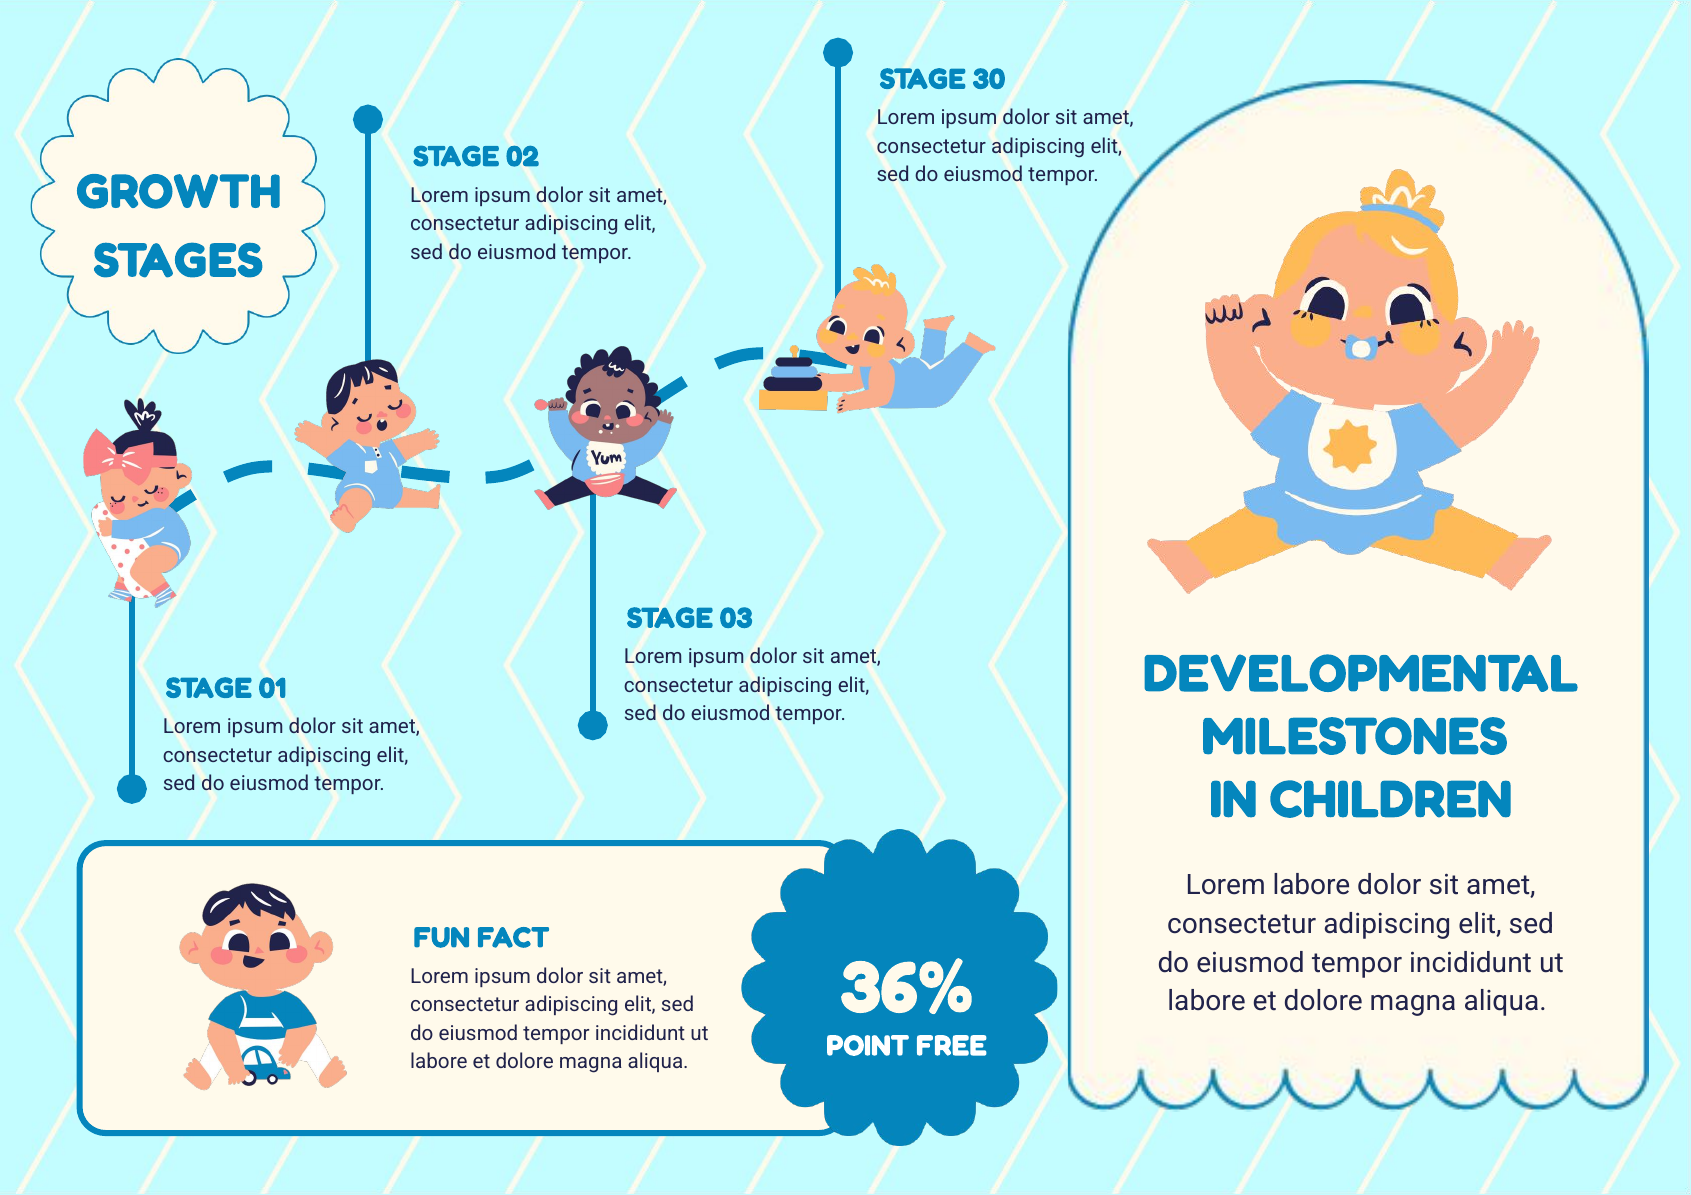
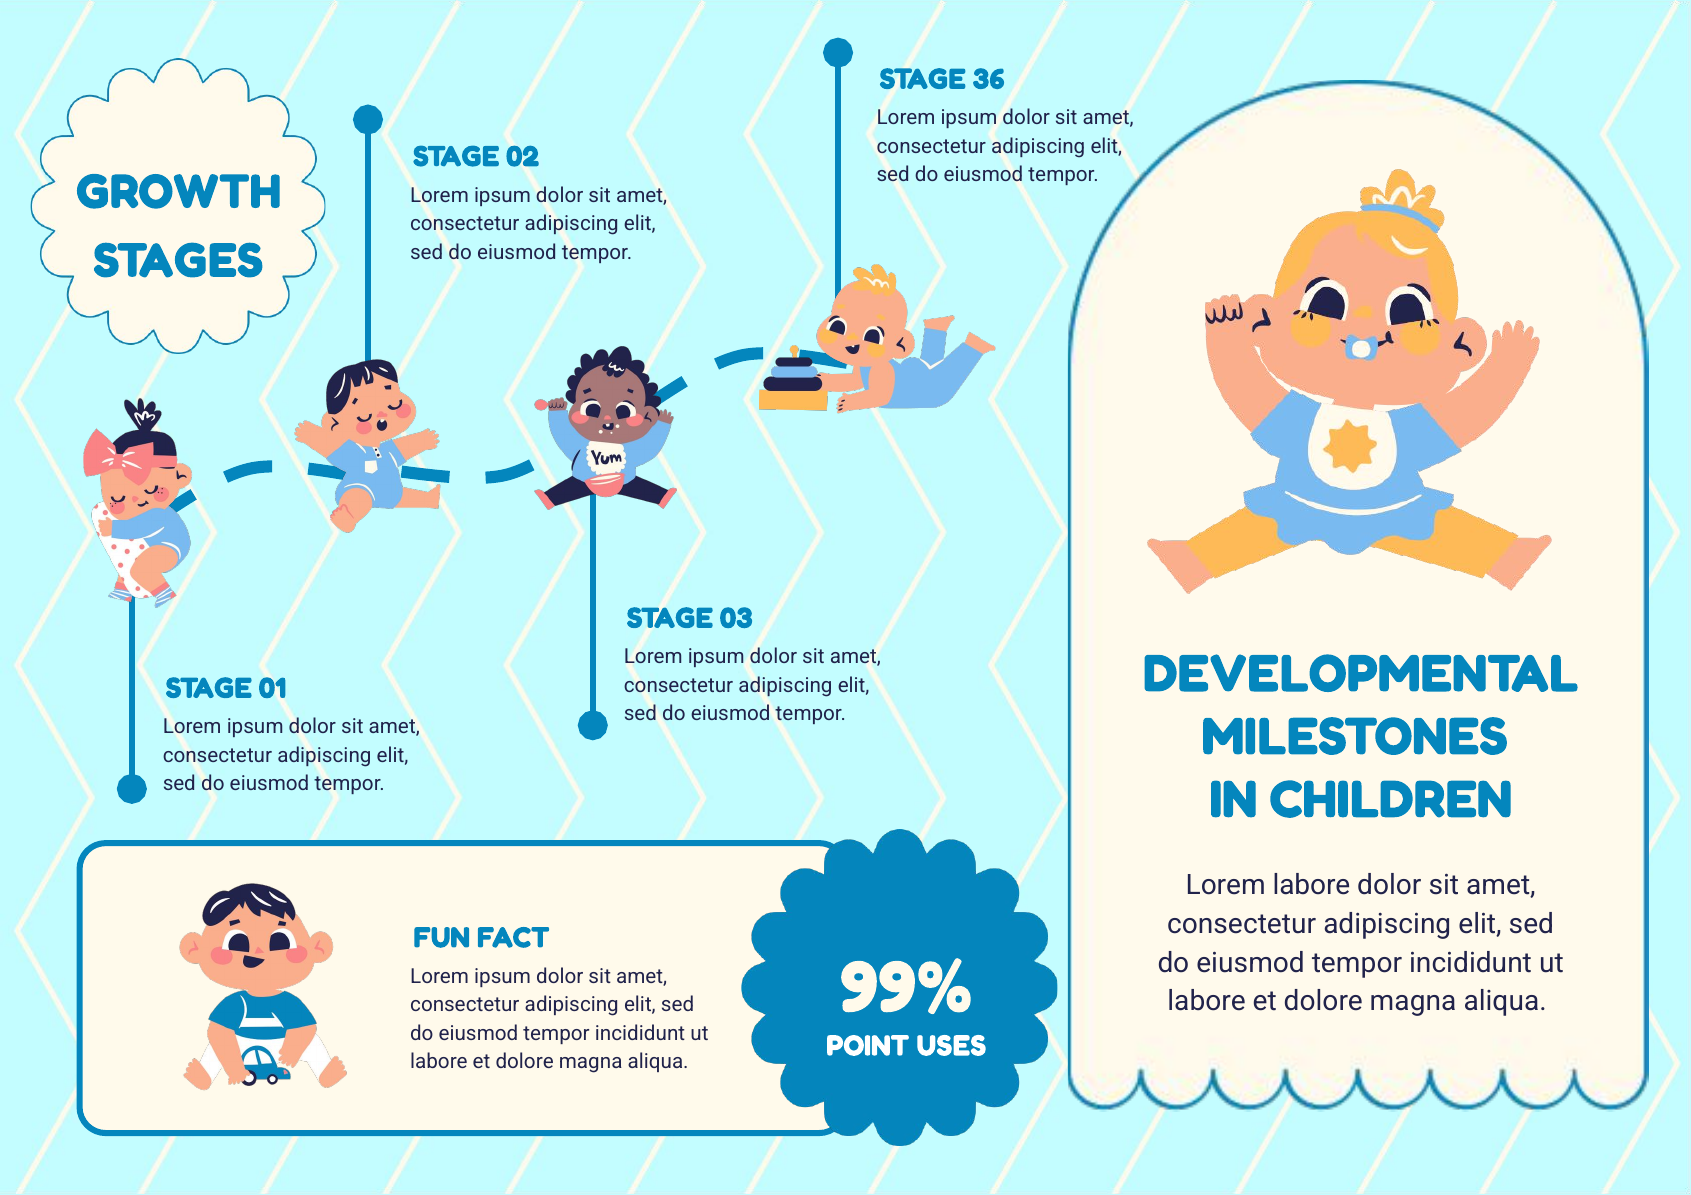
30: 30 -> 36
36%: 36% -> 99%
FREE: FREE -> USES
